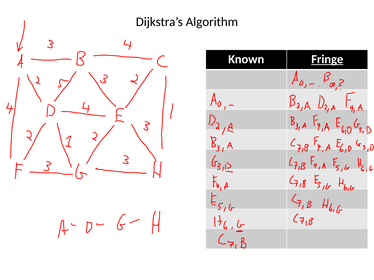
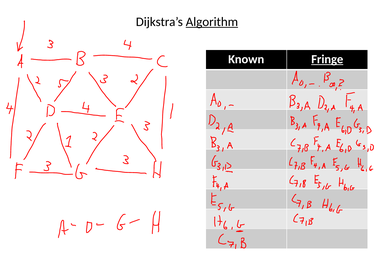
Algorithm underline: none -> present
